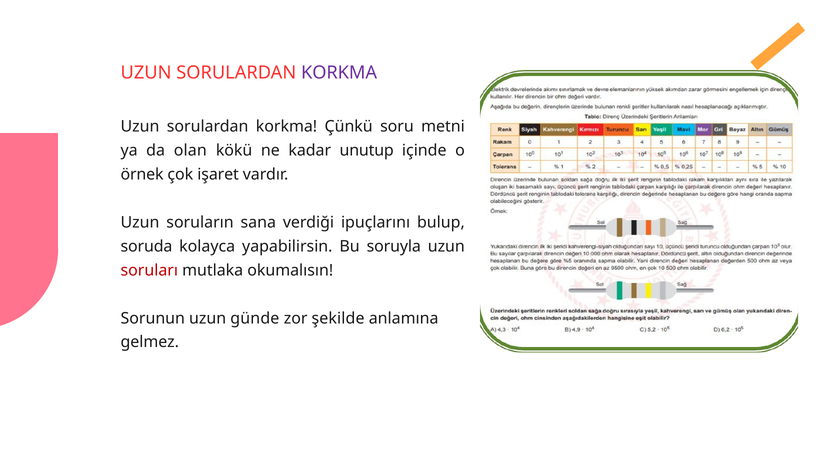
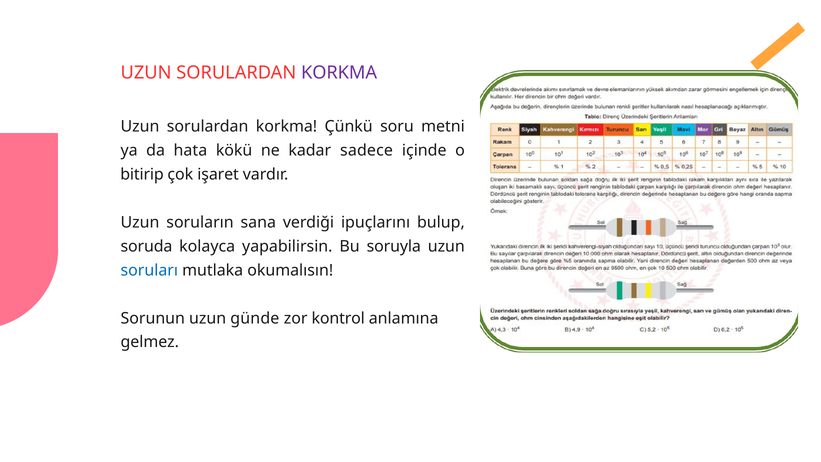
olan: olan -> hata
unutup: unutup -> sadece
örnek: örnek -> bitirip
soruları colour: red -> blue
şekilde: şekilde -> kontrol
